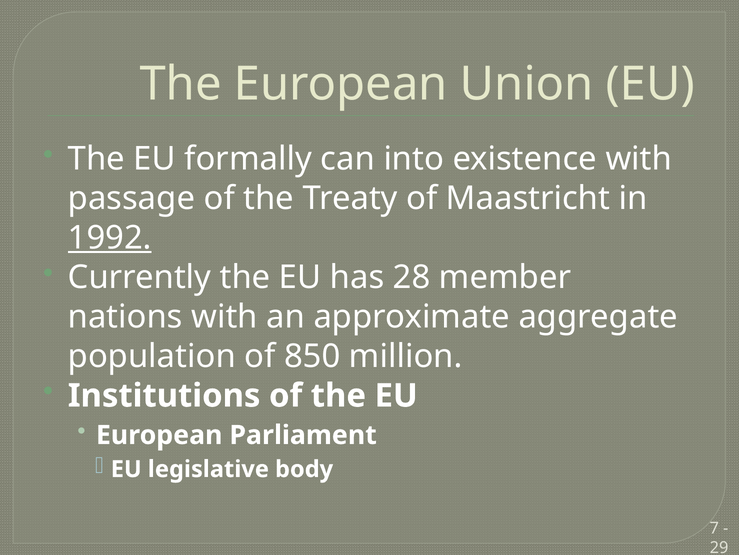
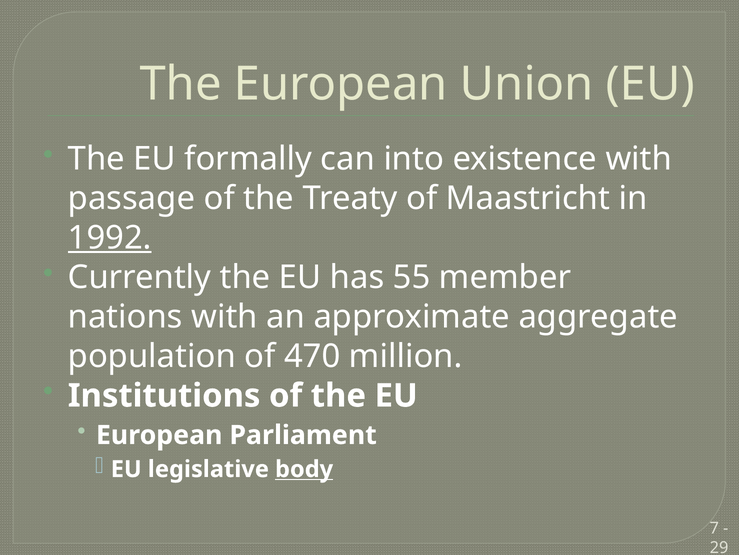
28: 28 -> 55
850: 850 -> 470
body underline: none -> present
